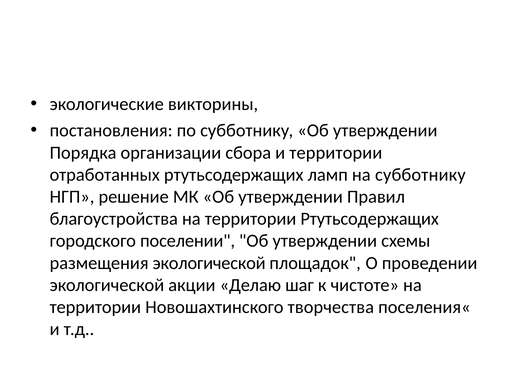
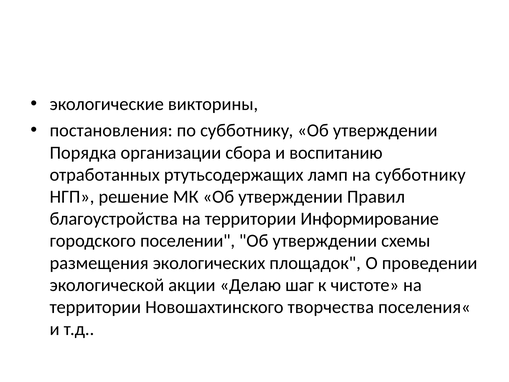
и территории: территории -> воспитанию
территории Ртутьсодержащих: Ртутьсодержащих -> Информирование
размещения экологической: экологической -> экологических
